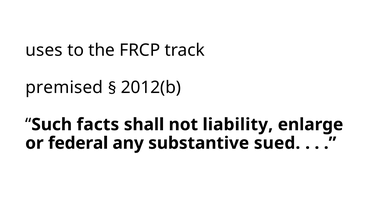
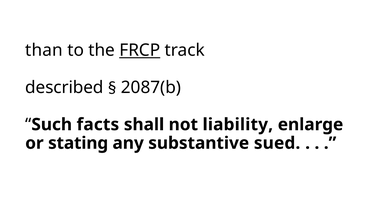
uses: uses -> than
FRCP underline: none -> present
premised: premised -> described
2012(b: 2012(b -> 2087(b
federal: federal -> stating
